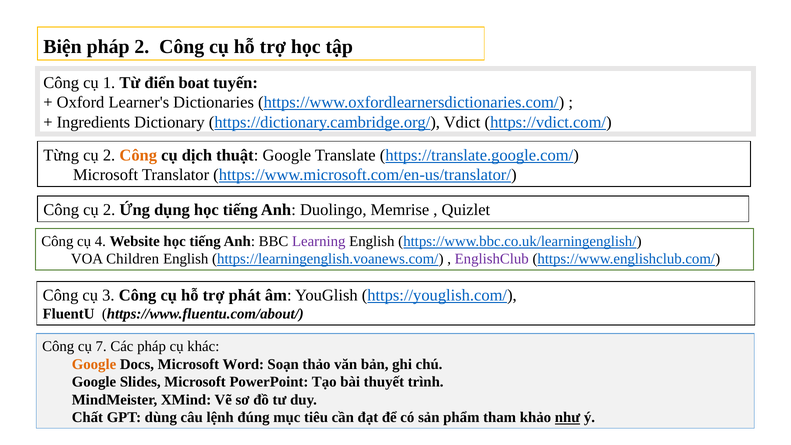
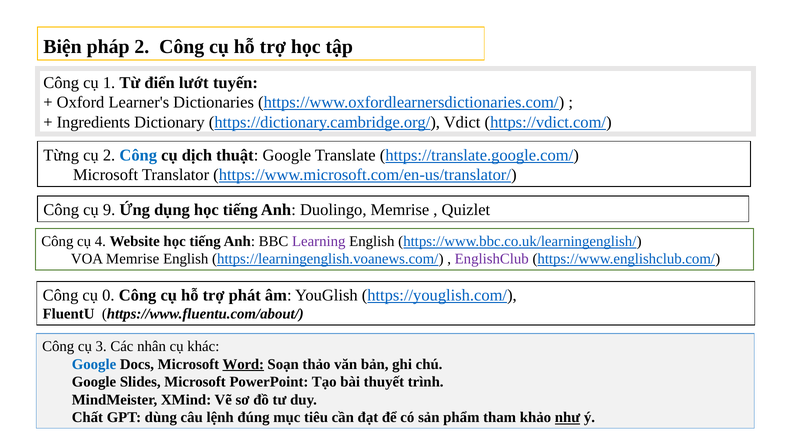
boat: boat -> lướt
Công at (138, 155) colour: orange -> blue
Công cụ 2: 2 -> 9
VOA Children: Children -> Memrise
3: 3 -> 0
7: 7 -> 3
Các pháp: pháp -> nhân
Google at (94, 364) colour: orange -> blue
Word underline: none -> present
